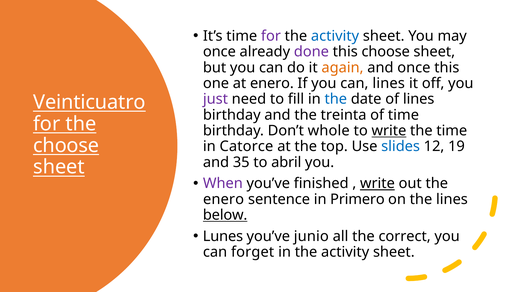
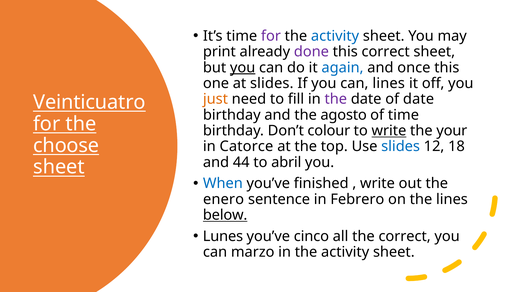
once at (219, 52): once -> print
this choose: choose -> correct
you at (243, 68) underline: none -> present
again colour: orange -> blue
at enero: enero -> slides
just colour: purple -> orange
the at (336, 99) colour: blue -> purple
of lines: lines -> date
treinta: treinta -> agosto
whole: whole -> colour
the time: time -> your
19: 19 -> 18
35: 35 -> 44
When colour: purple -> blue
write at (377, 183) underline: present -> none
Primero: Primero -> Febrero
junio: junio -> cinco
forget: forget -> marzo
